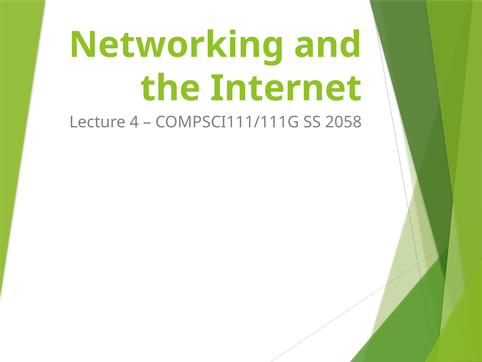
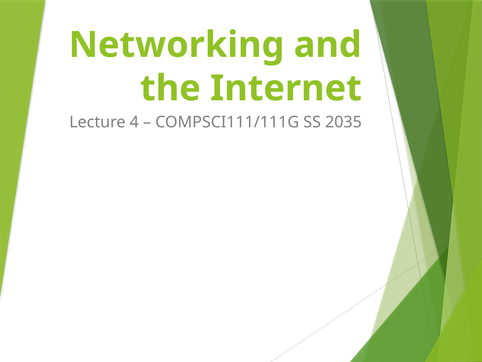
2058: 2058 -> 2035
